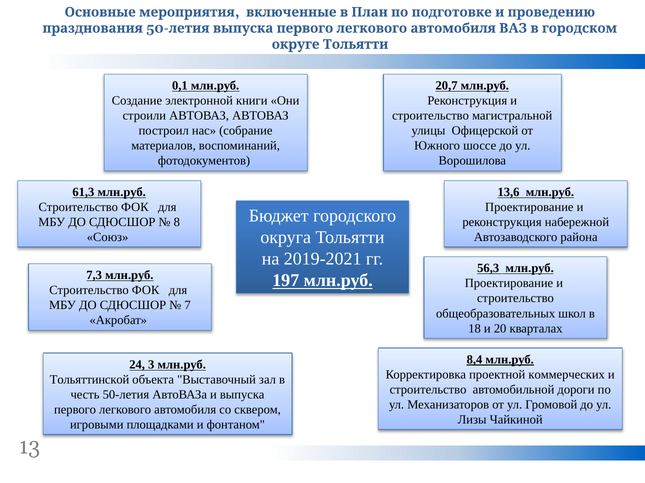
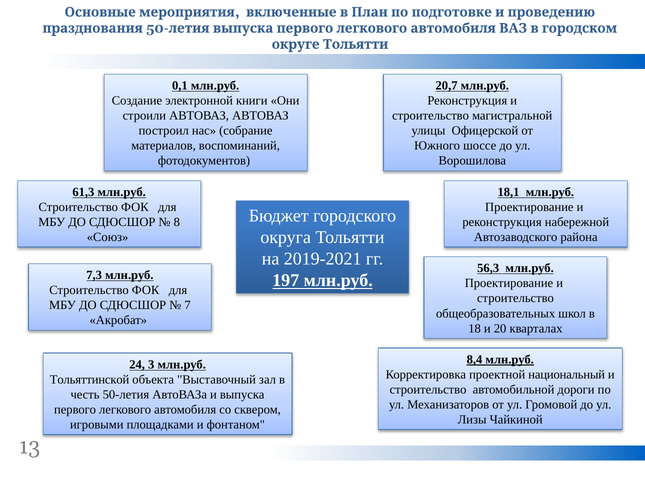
13,6: 13,6 -> 18,1
коммерческих: коммерческих -> национальный
